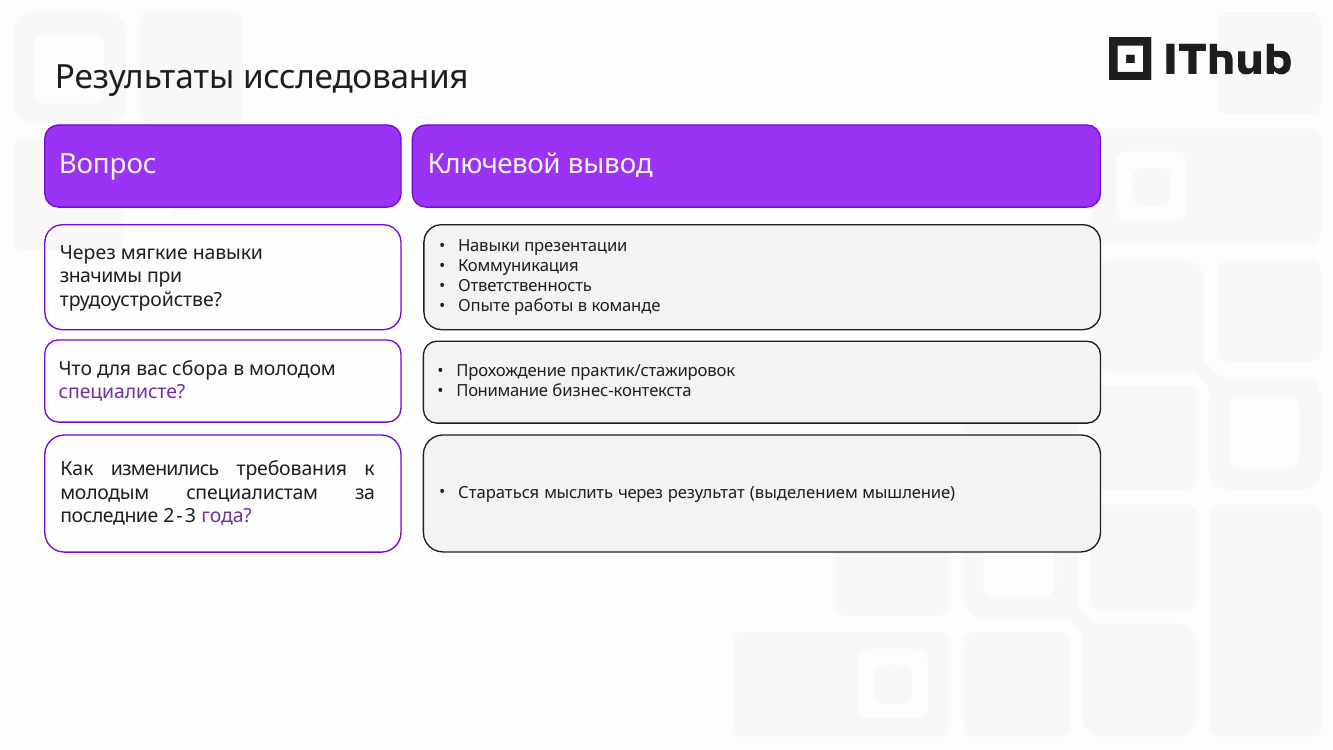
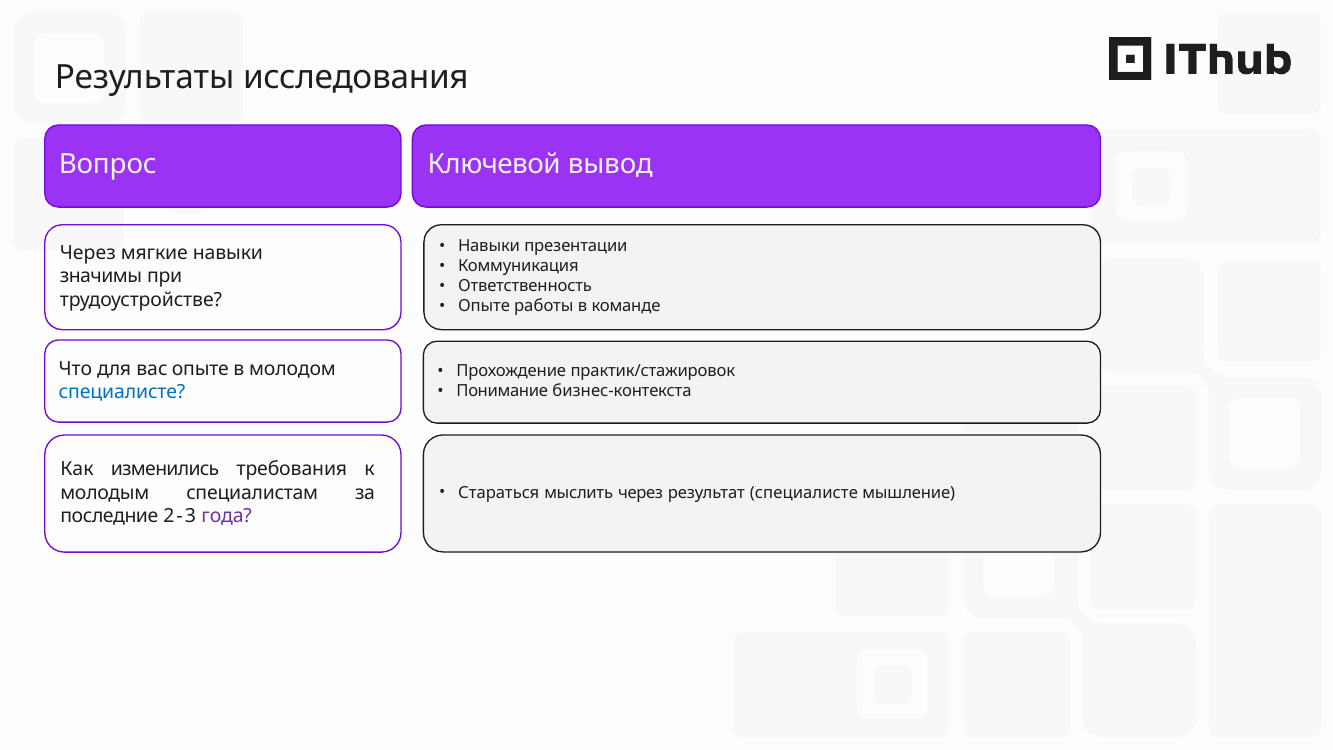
вас сбора: сбора -> опыте
специалисте at (122, 392) colour: purple -> blue
результат выделением: выделением -> специалисте
